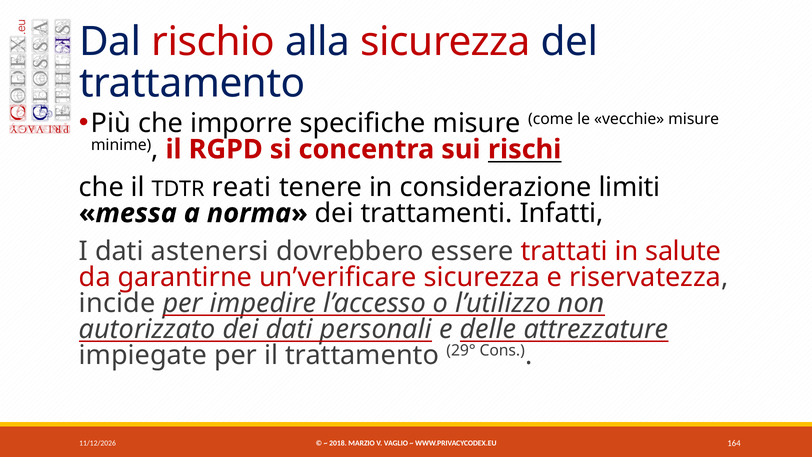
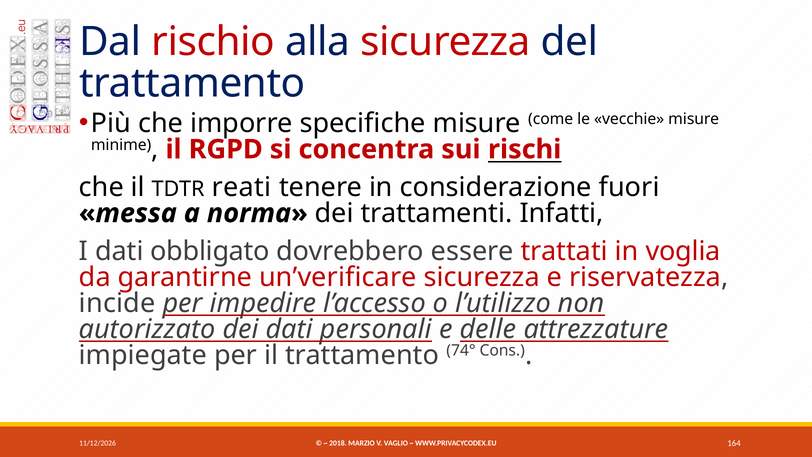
limiti: limiti -> fuori
astenersi: astenersi -> obbligato
salute: salute -> voglia
29°: 29° -> 74°
